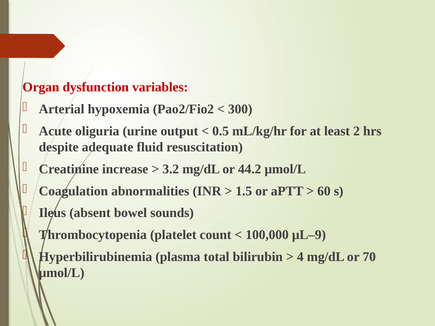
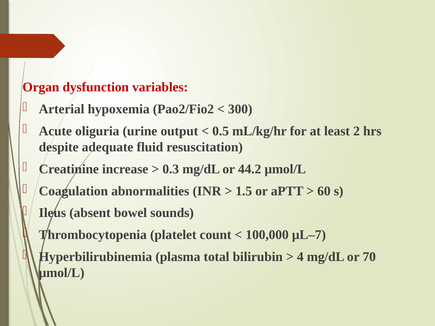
3.2: 3.2 -> 0.3
μL–9: μL–9 -> μL–7
